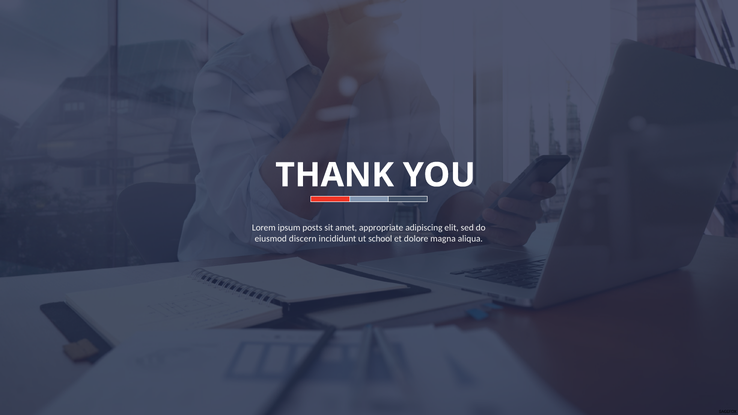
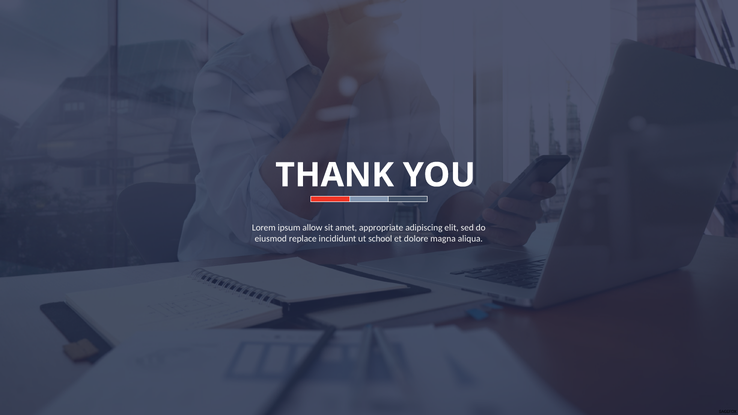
posts: posts -> allow
discern: discern -> replace
